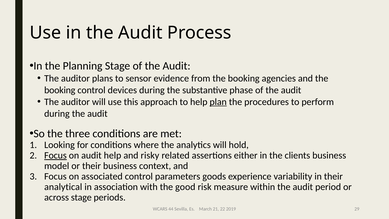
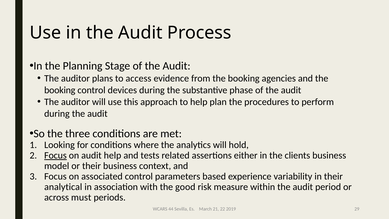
sensor: sensor -> access
plan underline: present -> none
risky: risky -> tests
goods: goods -> based
across stage: stage -> must
